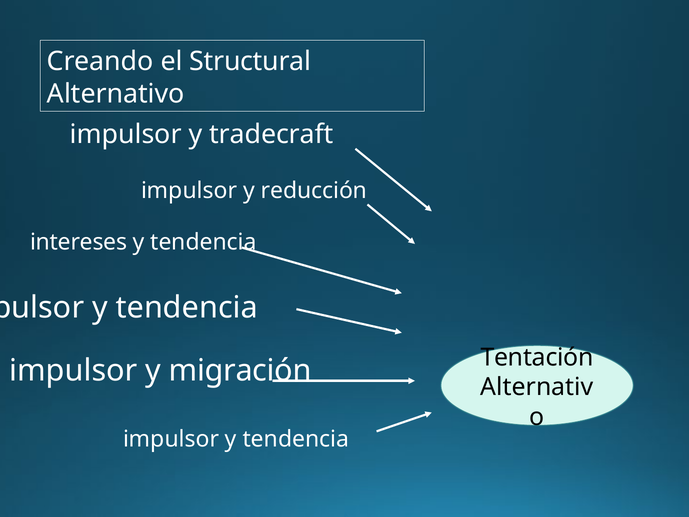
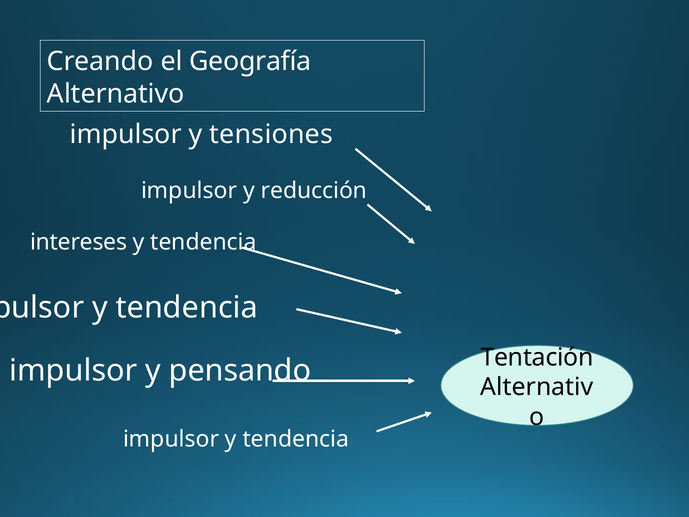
Structural: Structural -> Geografía
tradecraft: tradecraft -> tensiones
migración: migración -> pensando
